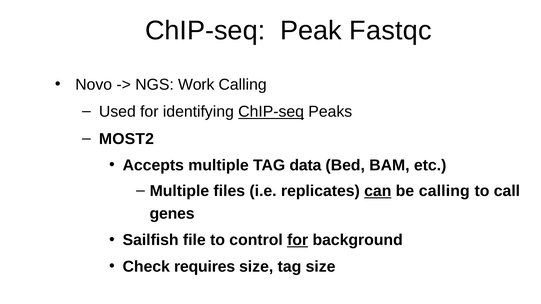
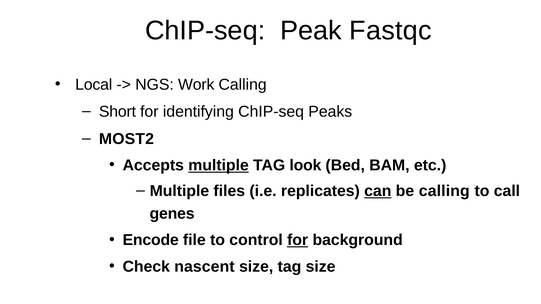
Novo: Novo -> Local
Used: Used -> Short
ChIP-seq at (271, 112) underline: present -> none
multiple at (219, 165) underline: none -> present
data: data -> look
Sailfish: Sailfish -> Encode
requires: requires -> nascent
